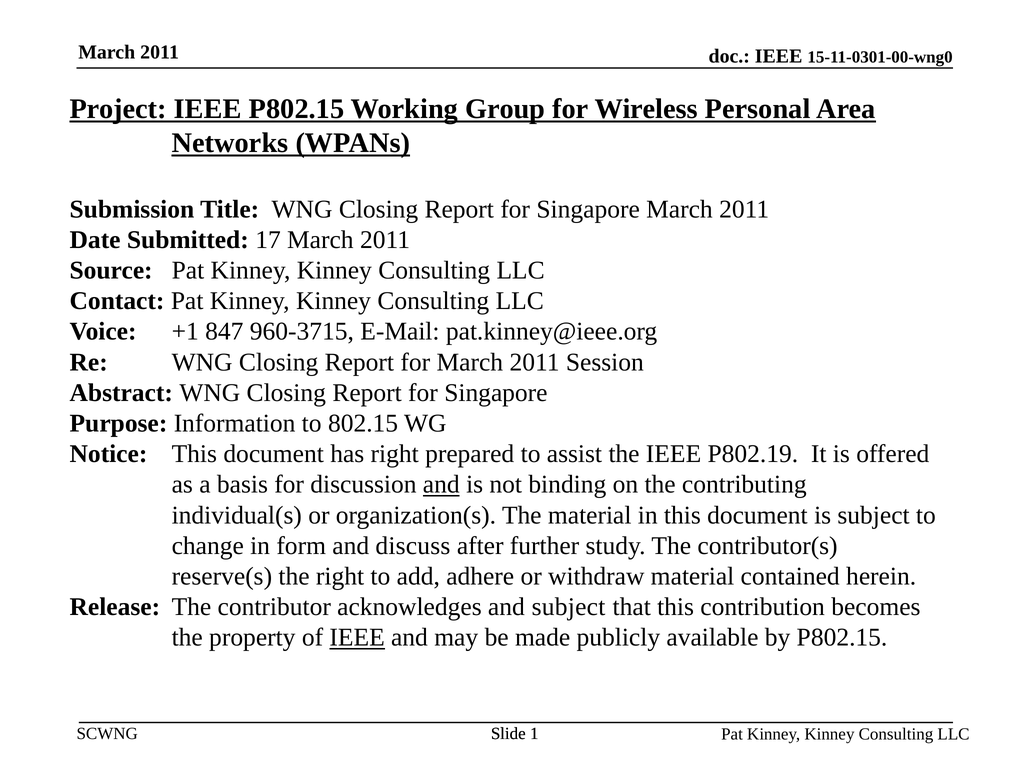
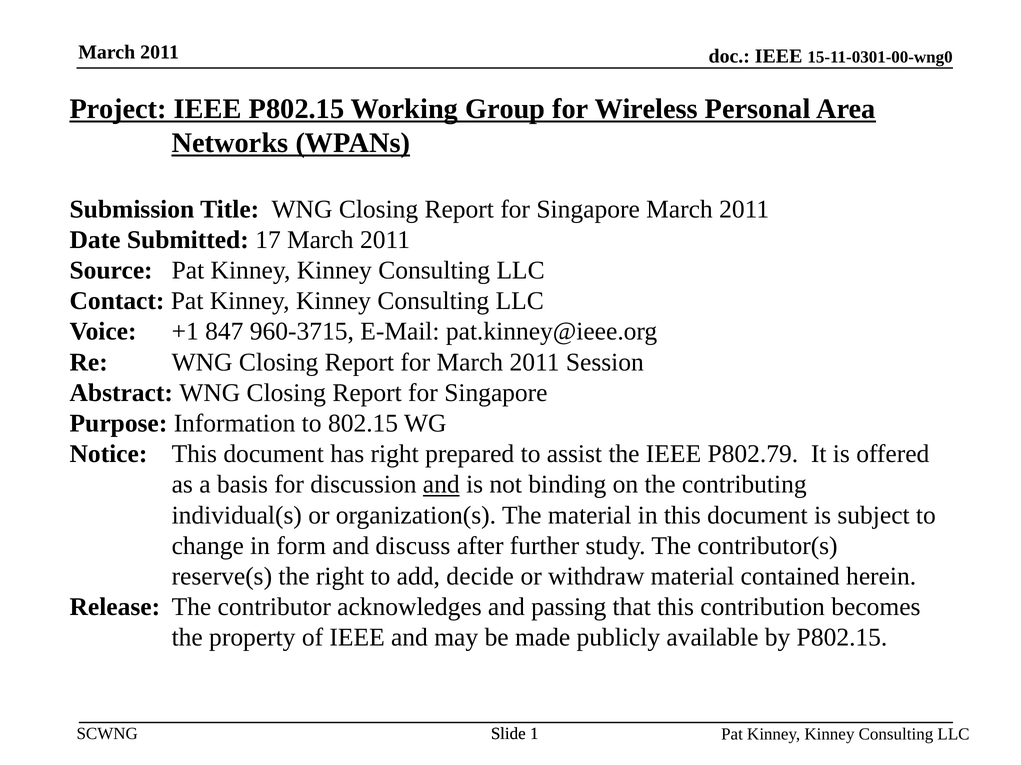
P802.19: P802.19 -> P802.79
adhere: adhere -> decide
and subject: subject -> passing
IEEE at (357, 638) underline: present -> none
